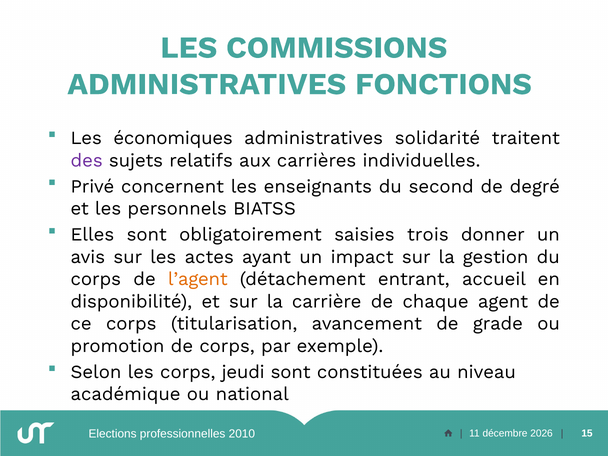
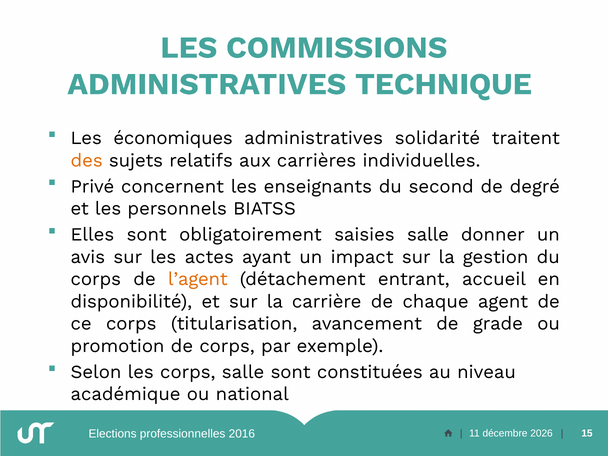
FONCTIONS: FONCTIONS -> TECHNIQUE
des colour: purple -> orange
saisies trois: trois -> salle
corps jeudi: jeudi -> salle
2010: 2010 -> 2016
